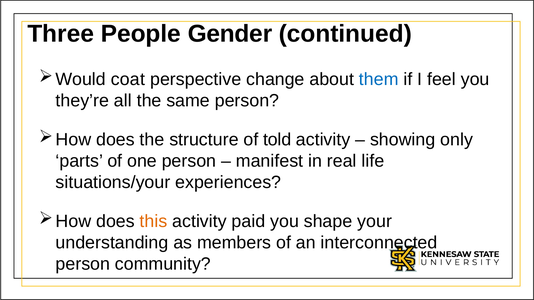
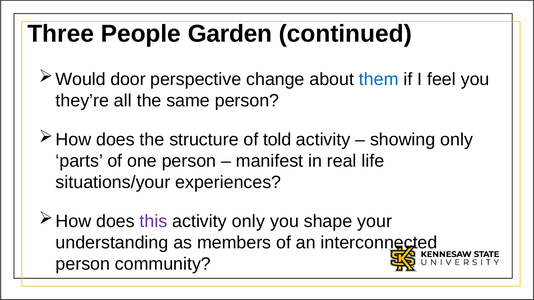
Gender: Gender -> Garden
coat: coat -> door
this colour: orange -> purple
activity paid: paid -> only
